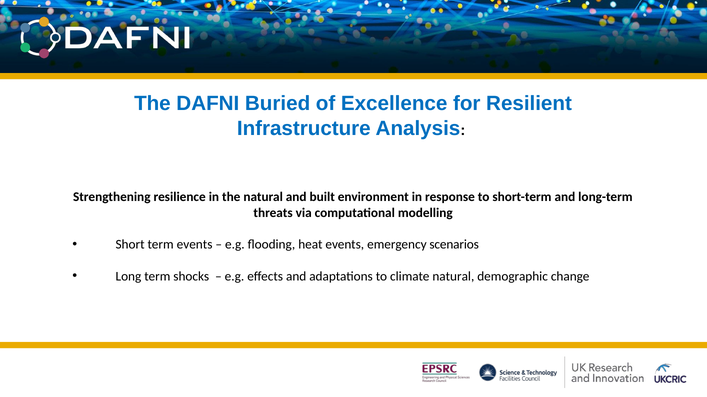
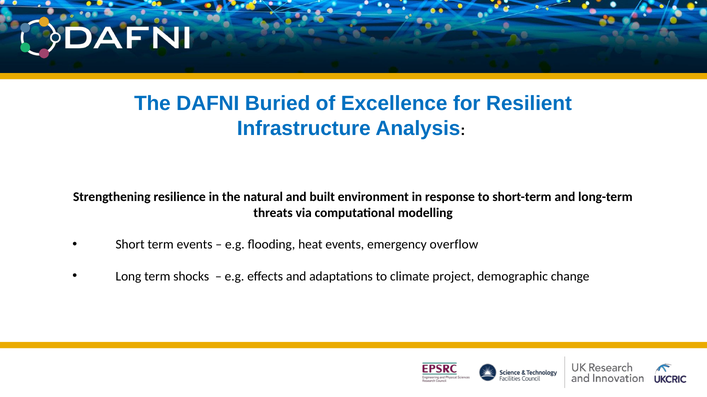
scenarios: scenarios -> overflow
climate natural: natural -> project
